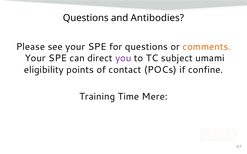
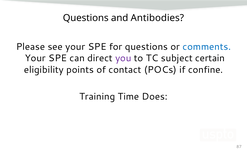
comments colour: orange -> blue
umami: umami -> certain
Mere: Mere -> Does
